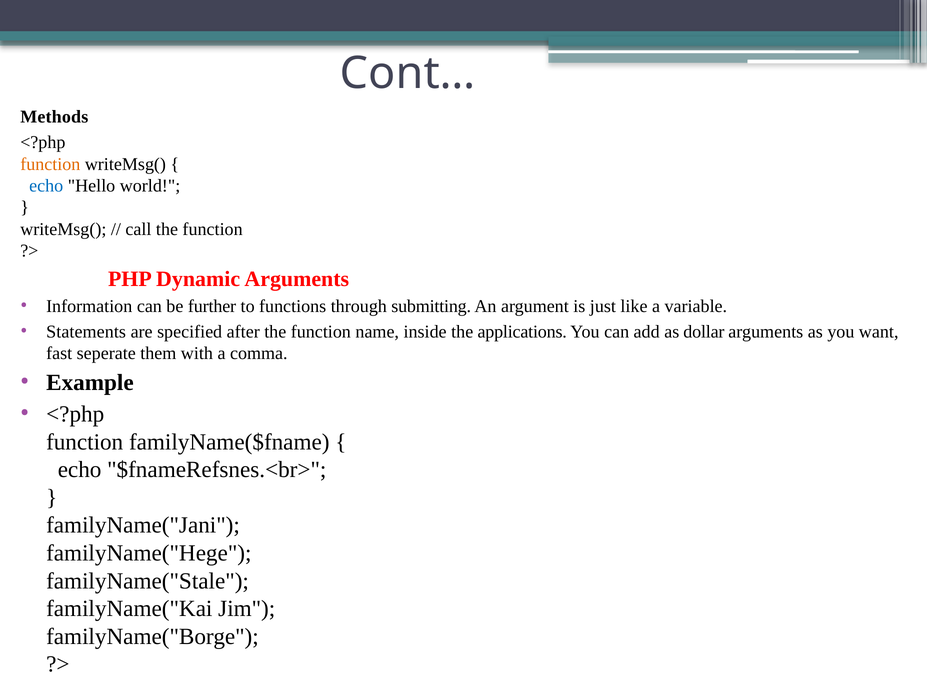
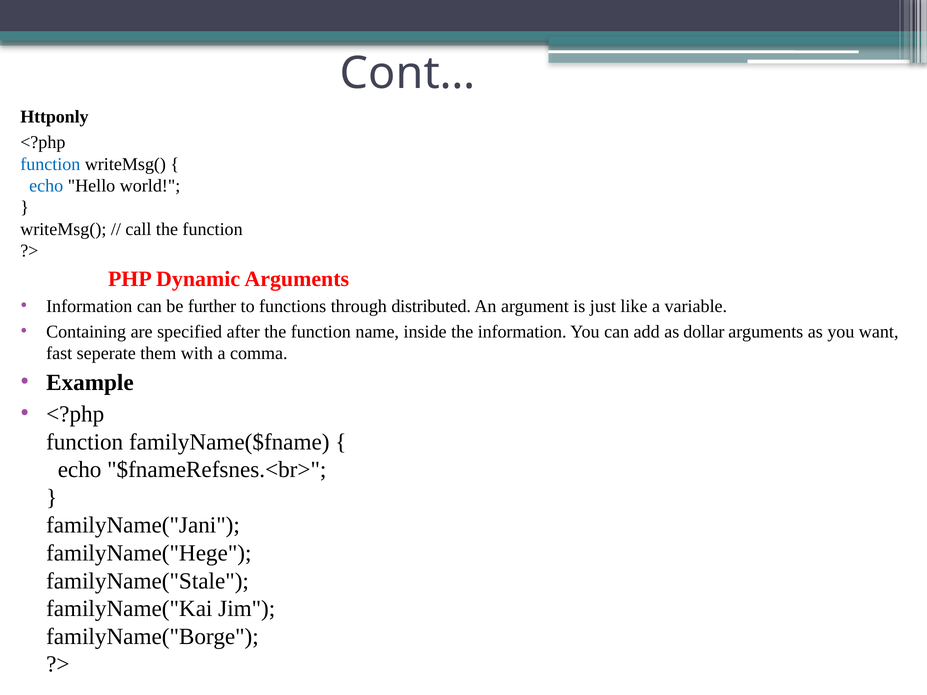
Methods: Methods -> Httponly
function at (50, 164) colour: orange -> blue
submitting: submitting -> distributed
Statements: Statements -> Containing
the applications: applications -> information
